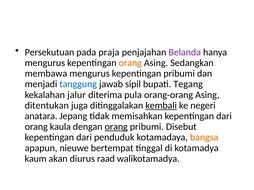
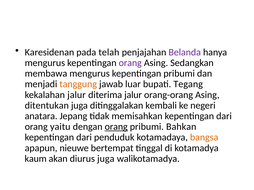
Persekutuan: Persekutuan -> Karesidenan
praja: praja -> telah
orang at (130, 63) colour: orange -> purple
tanggung colour: blue -> orange
sipil: sipil -> luar
diterima pula: pula -> jalur
kembali underline: present -> none
kaula: kaula -> yaitu
Disebut: Disebut -> Bahkan
diurus raad: raad -> juga
